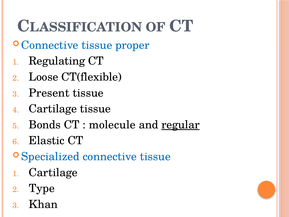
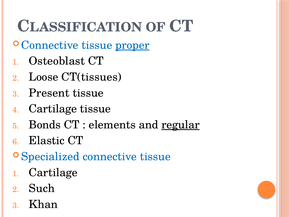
proper underline: none -> present
Regulating: Regulating -> Osteoblast
CT(flexible: CT(flexible -> CT(tissues
molecule: molecule -> elements
Type: Type -> Such
